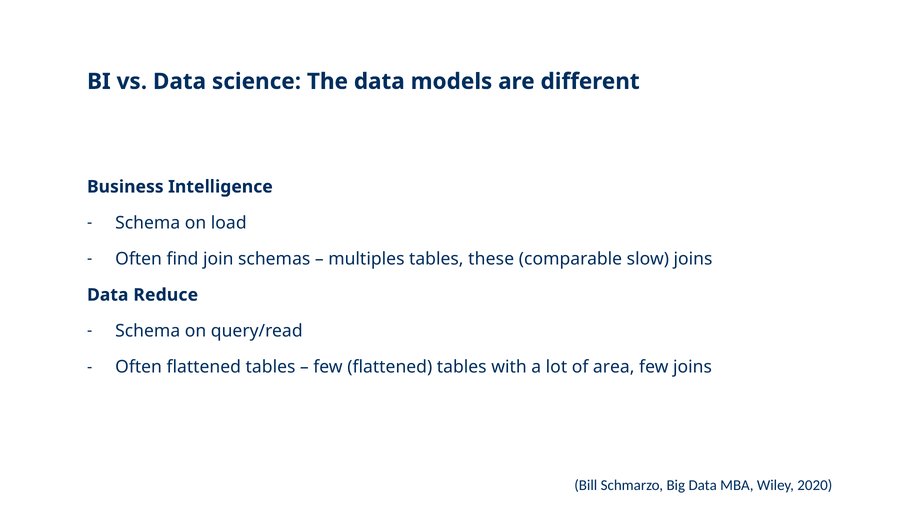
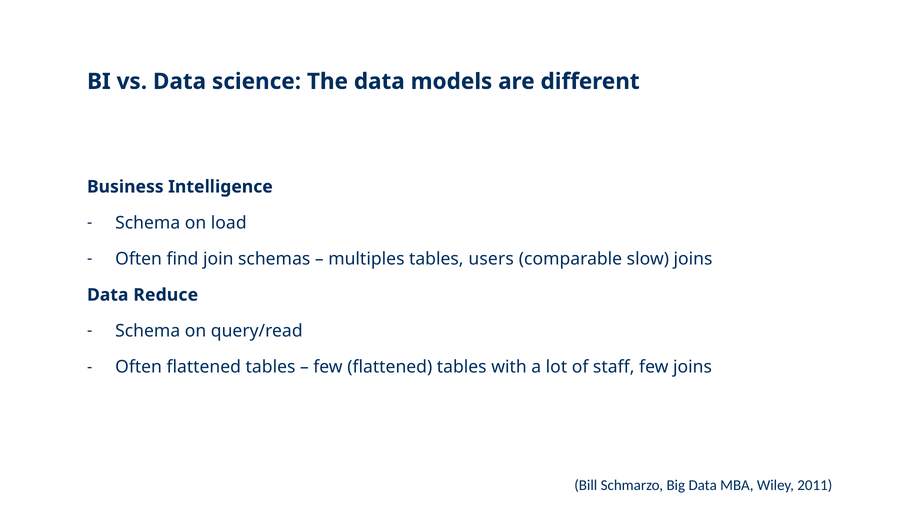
these: these -> users
area: area -> staff
2020: 2020 -> 2011
